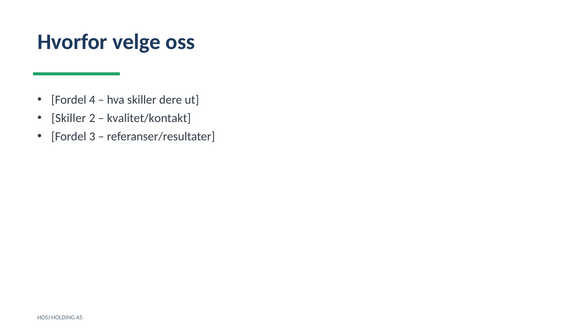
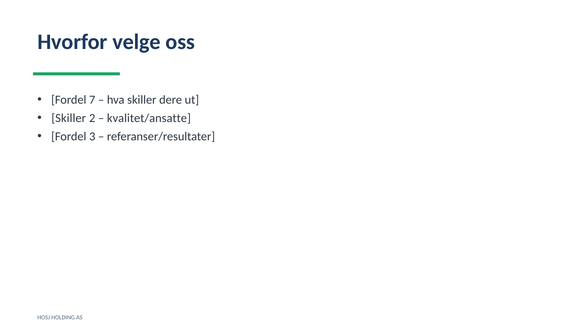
4: 4 -> 7
kvalitet/kontakt: kvalitet/kontakt -> kvalitet/ansatte
